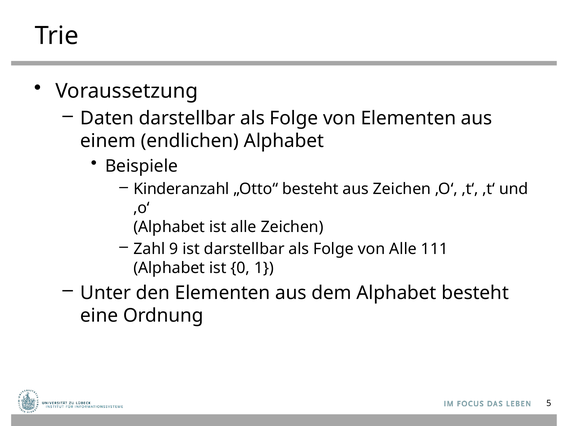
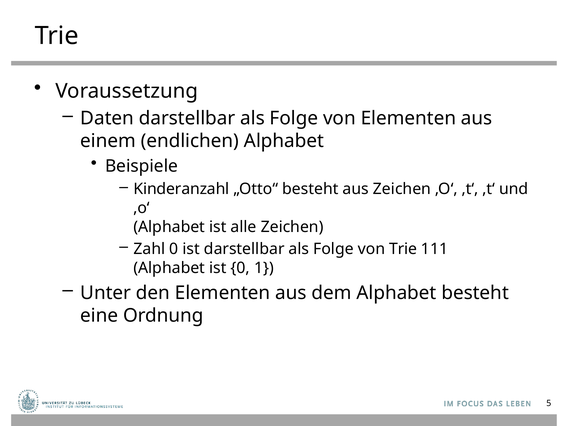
Zahl 9: 9 -> 0
von Alle: Alle -> Trie
